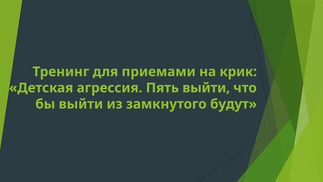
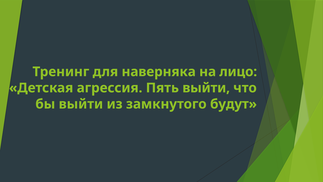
приемами: приемами -> наверняка
крик: крик -> лицо
